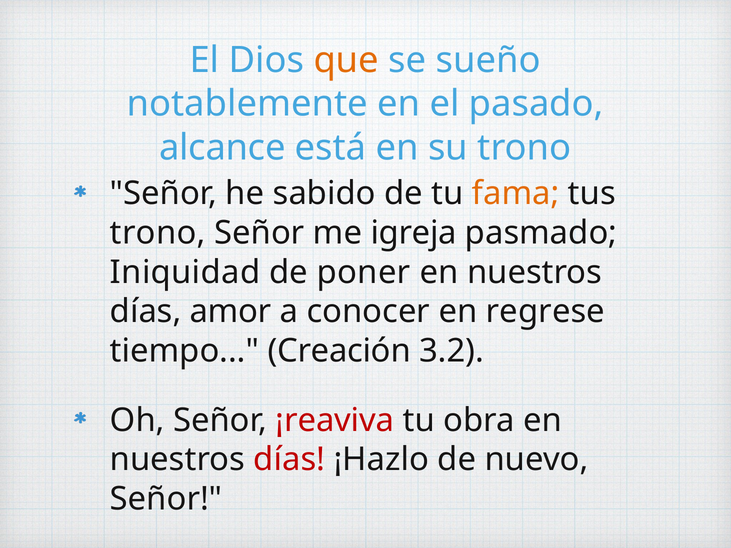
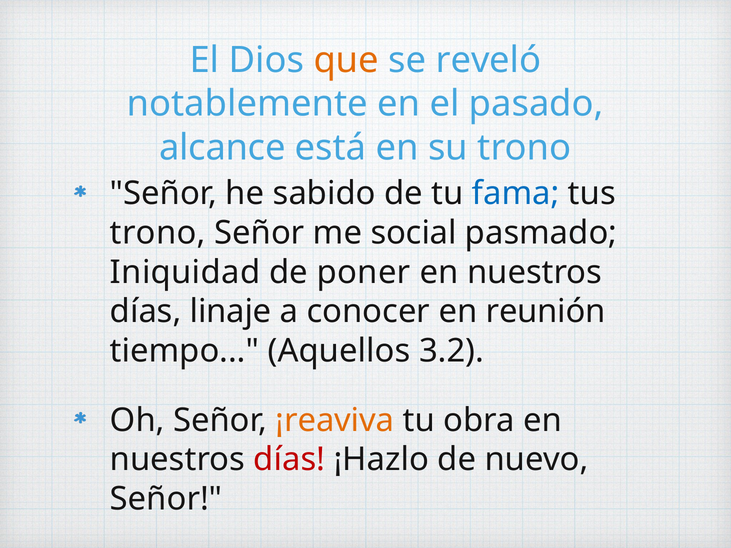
sueño: sueño -> reveló
fama colour: orange -> blue
igreja: igreja -> social
amor: amor -> linaje
regrese: regrese -> reunión
Creación: Creación -> Aquellos
¡reaviva colour: red -> orange
